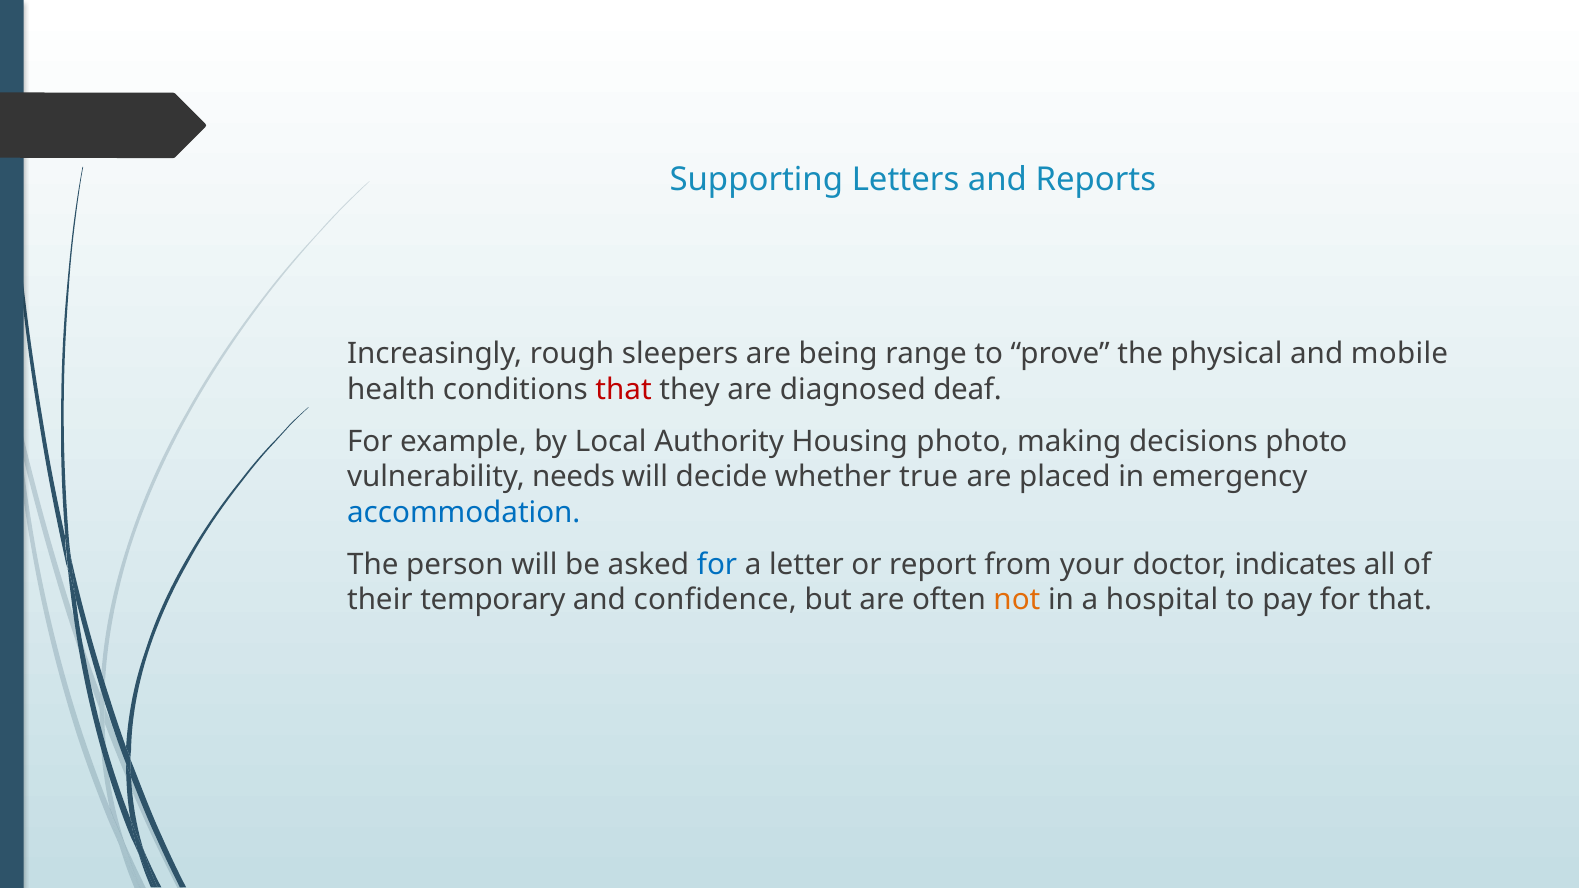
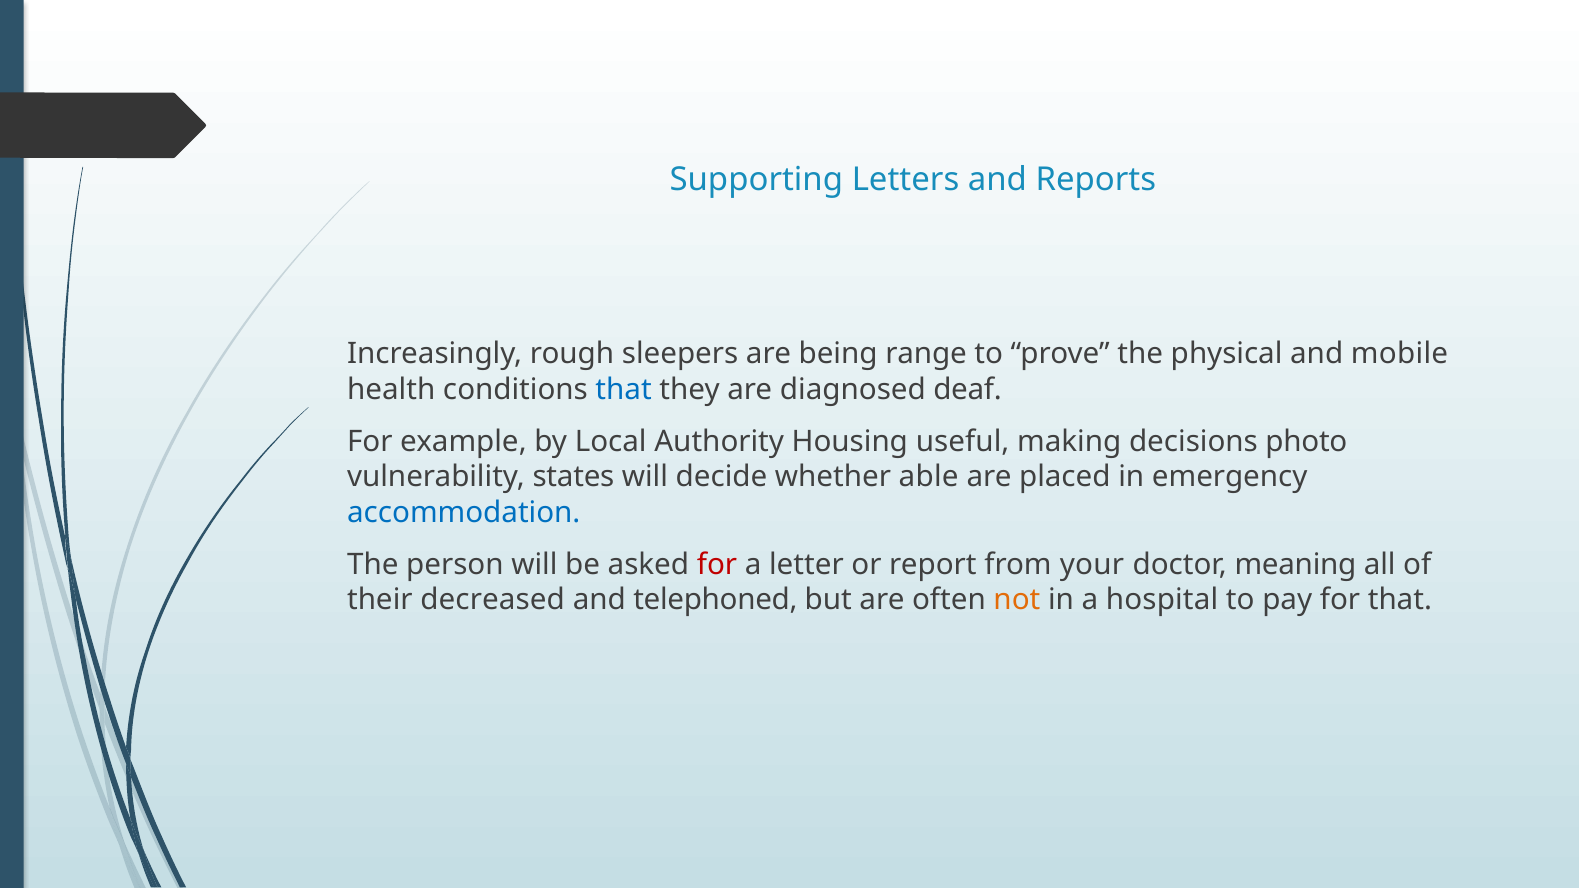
that at (624, 390) colour: red -> blue
Housing photo: photo -> useful
needs: needs -> states
true: true -> able
for at (717, 565) colour: blue -> red
indicates: indicates -> meaning
temporary: temporary -> decreased
confidence: confidence -> telephoned
